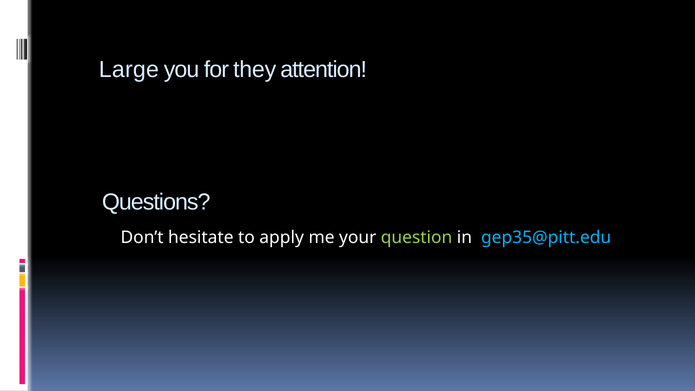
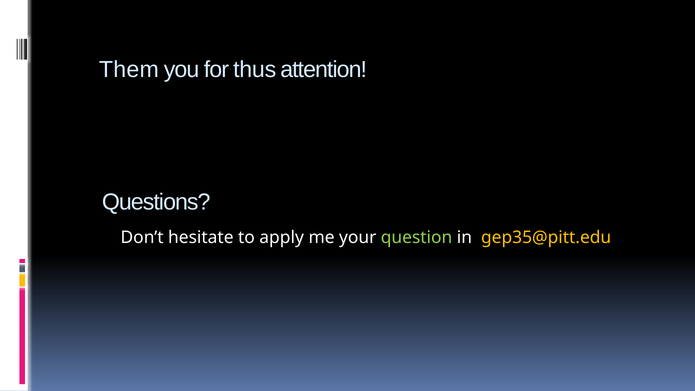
Large: Large -> Them
they: they -> thus
gep35@pitt.edu colour: light blue -> yellow
